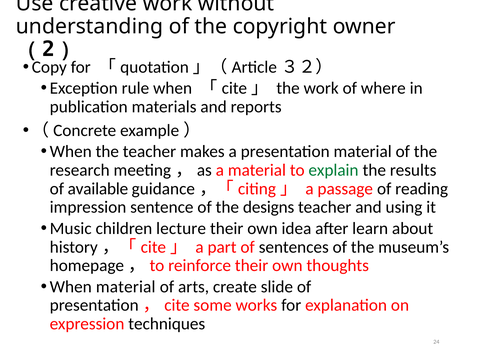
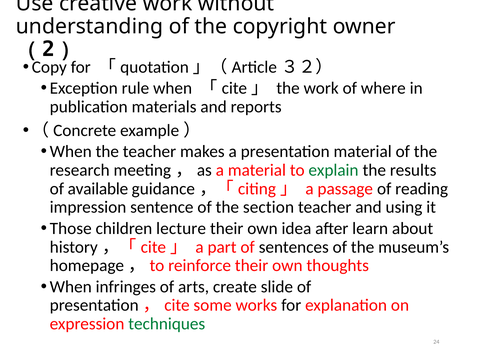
designs: designs -> section
Music: Music -> Those
When material: material -> infringes
techniques colour: black -> green
